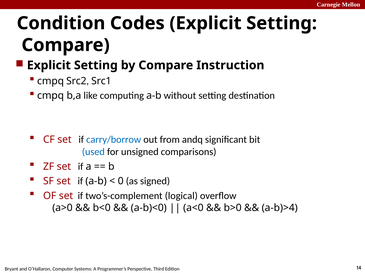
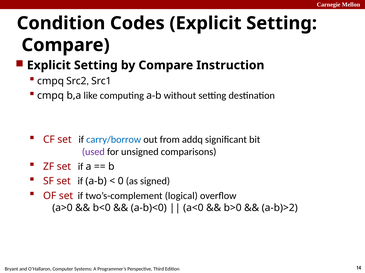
andq: andq -> addq
used colour: blue -> purple
a-b)>4: a-b)>4 -> a-b)>2
